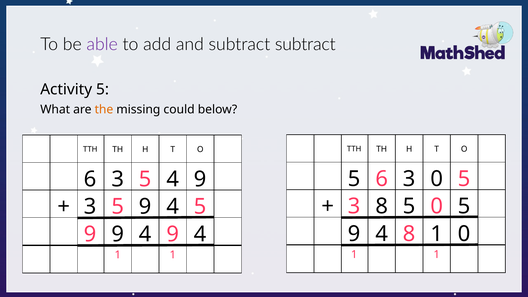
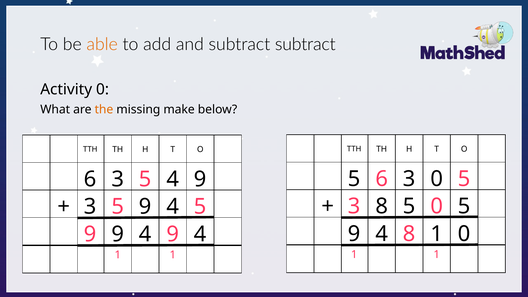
able colour: purple -> orange
Activity 5: 5 -> 0
could: could -> make
